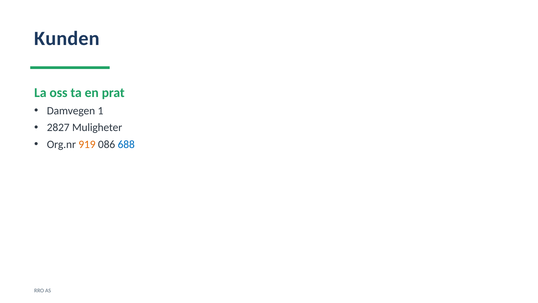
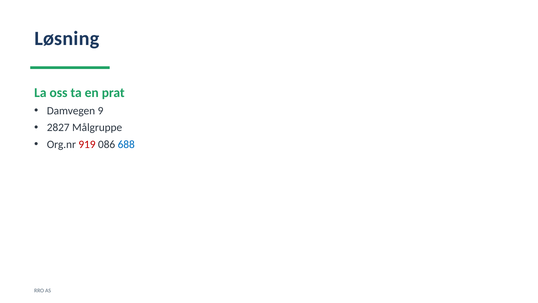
Kunden: Kunden -> Løsning
1: 1 -> 9
Muligheter: Muligheter -> Målgruppe
919 colour: orange -> red
